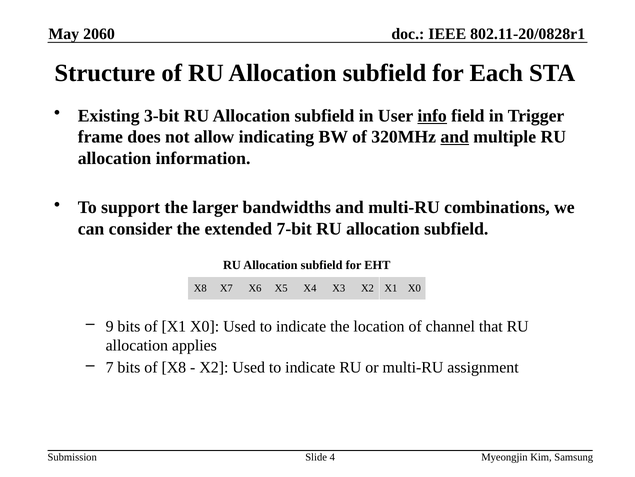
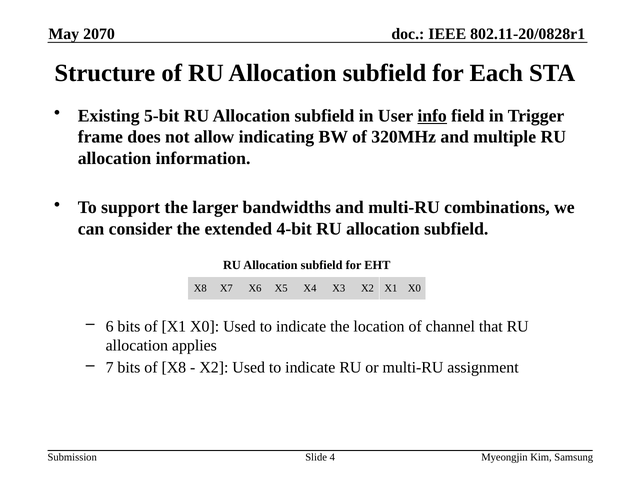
2060: 2060 -> 2070
3-bit: 3-bit -> 5-bit
and at (455, 137) underline: present -> none
7-bit: 7-bit -> 4-bit
9: 9 -> 6
